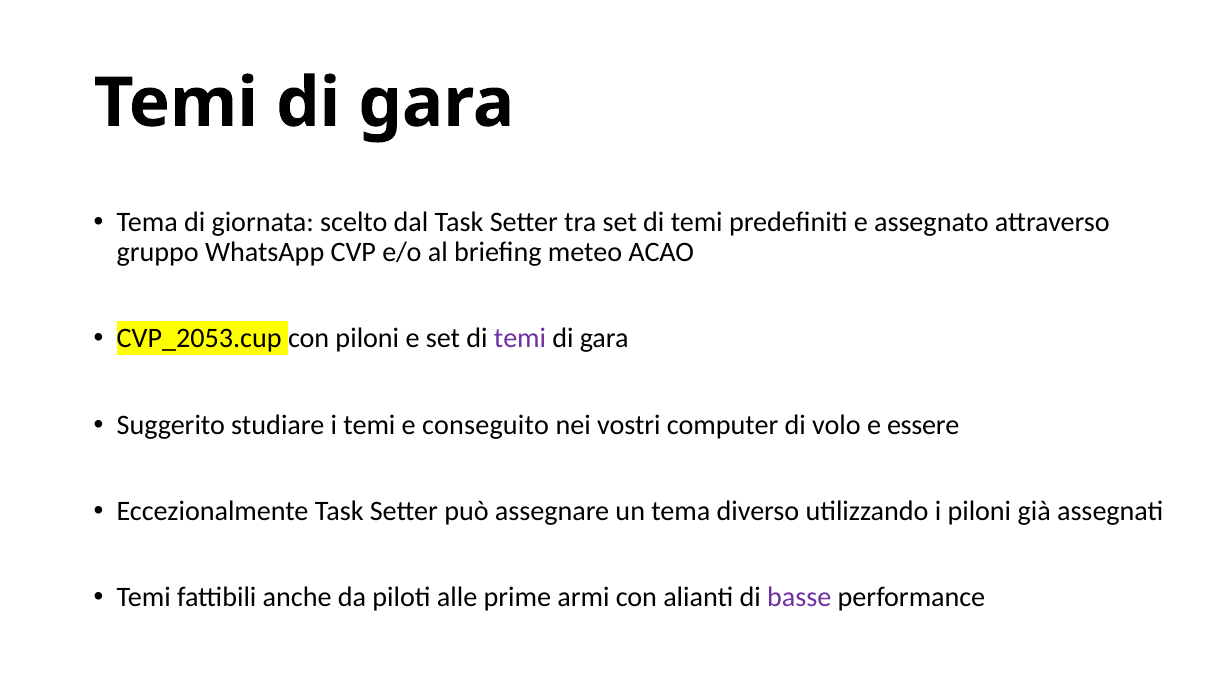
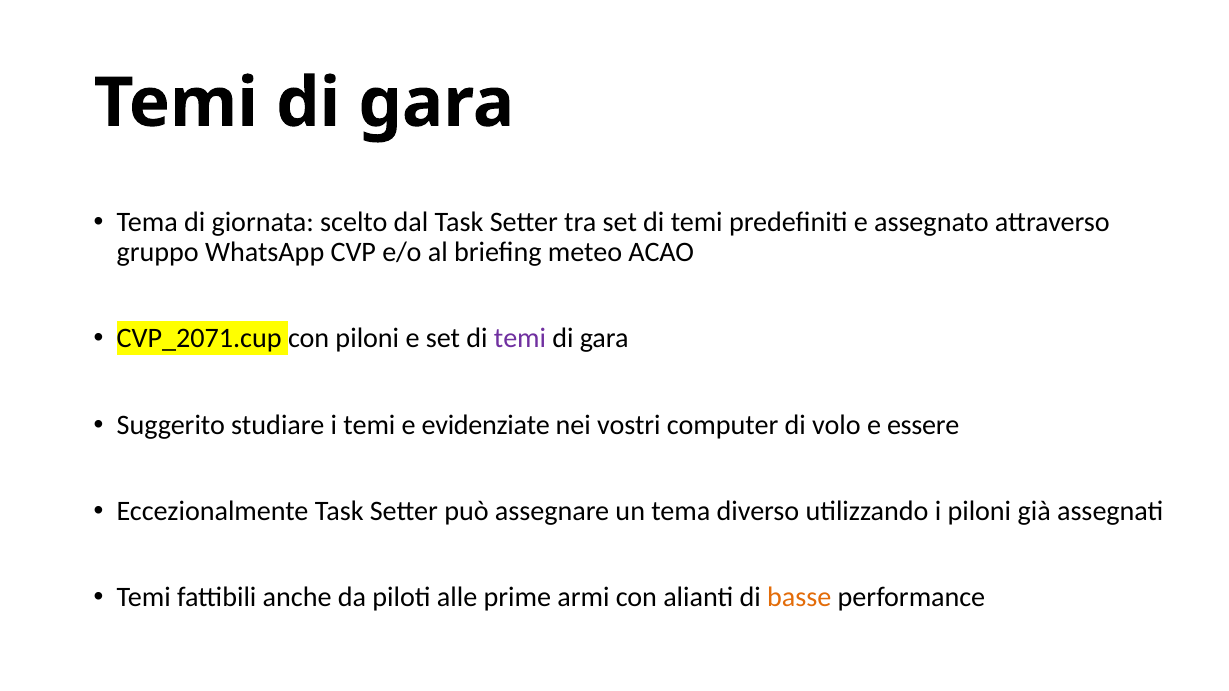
CVP_2053.cup: CVP_2053.cup -> CVP_2071.cup
conseguito: conseguito -> evidenziate
basse colour: purple -> orange
